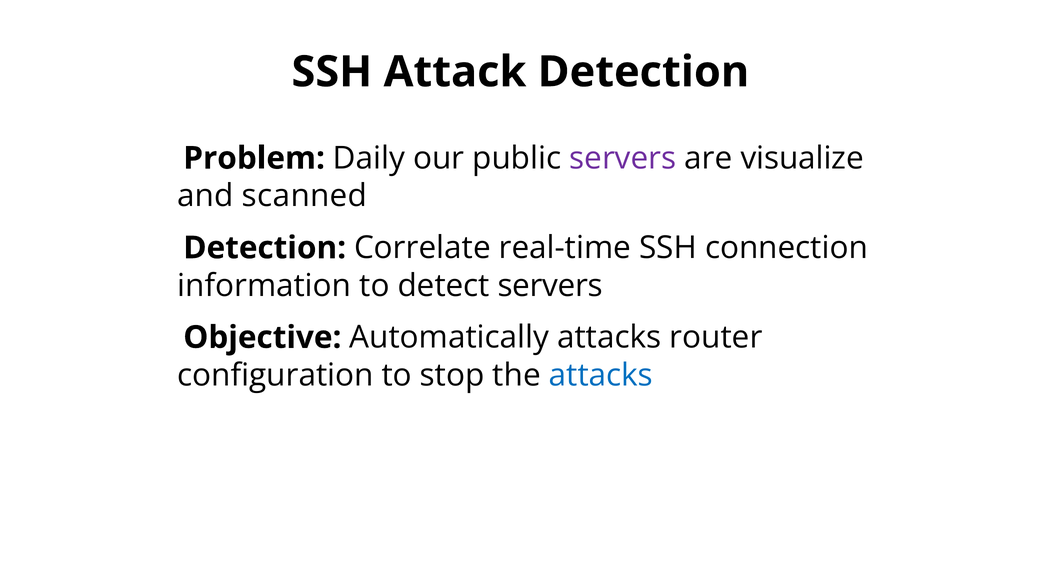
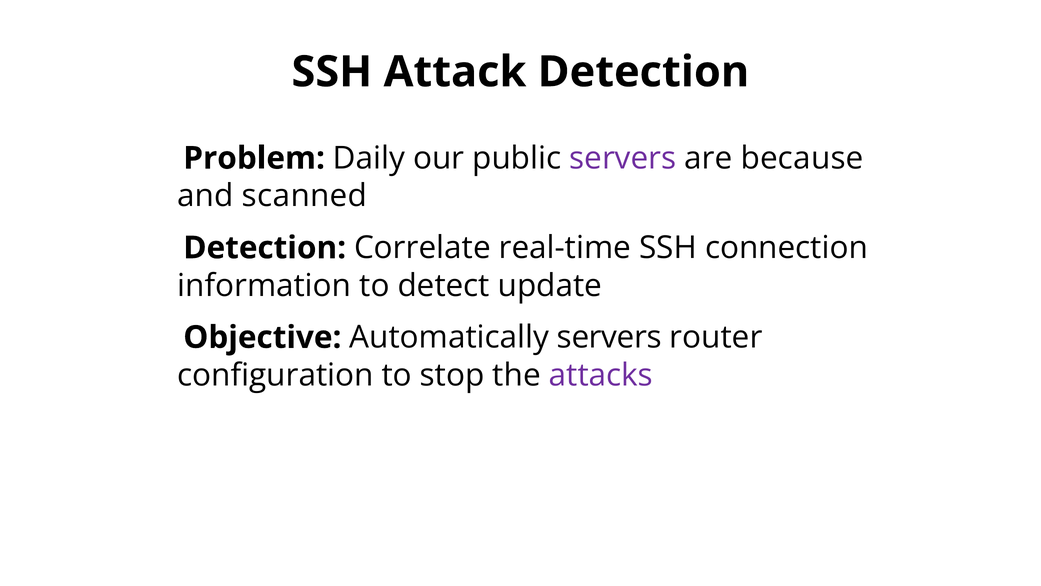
visualize: visualize -> because
detect servers: servers -> update
Automatically attacks: attacks -> servers
attacks at (601, 375) colour: blue -> purple
